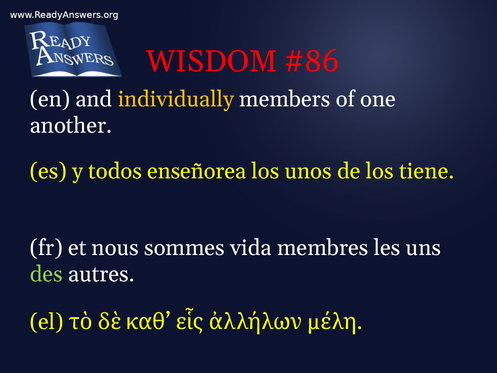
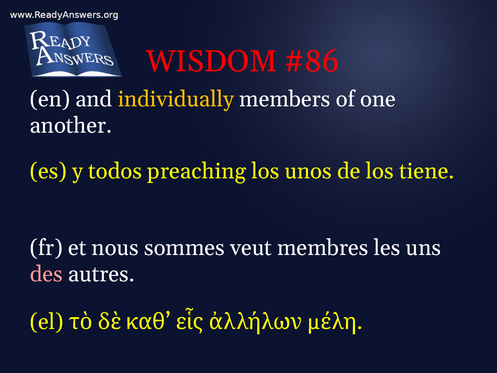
enseñorea: enseñorea -> preaching
vida: vida -> veut
des colour: light green -> pink
